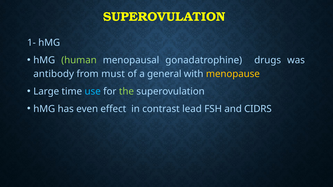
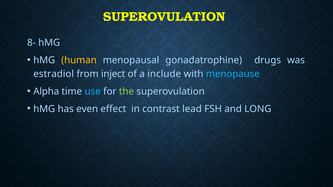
1-: 1- -> 8-
human colour: light green -> yellow
antibody: antibody -> estradiol
must: must -> inject
general: general -> include
menopause colour: yellow -> light blue
Large: Large -> Alpha
CIDRS: CIDRS -> LONG
